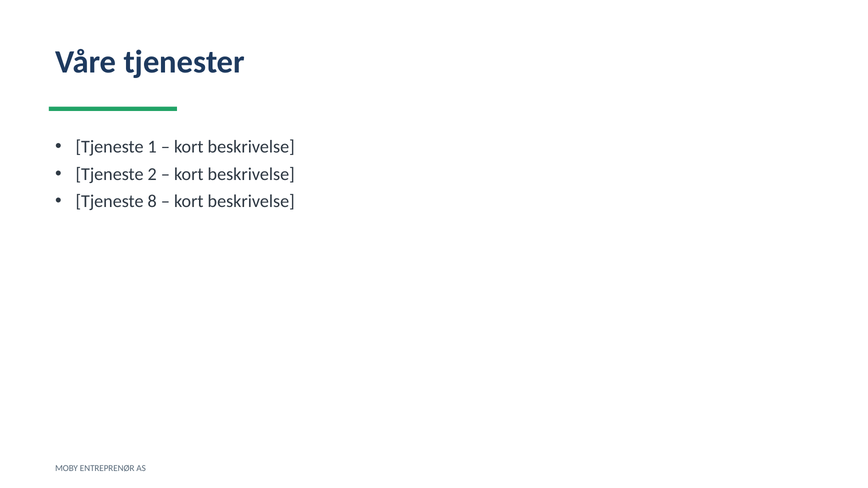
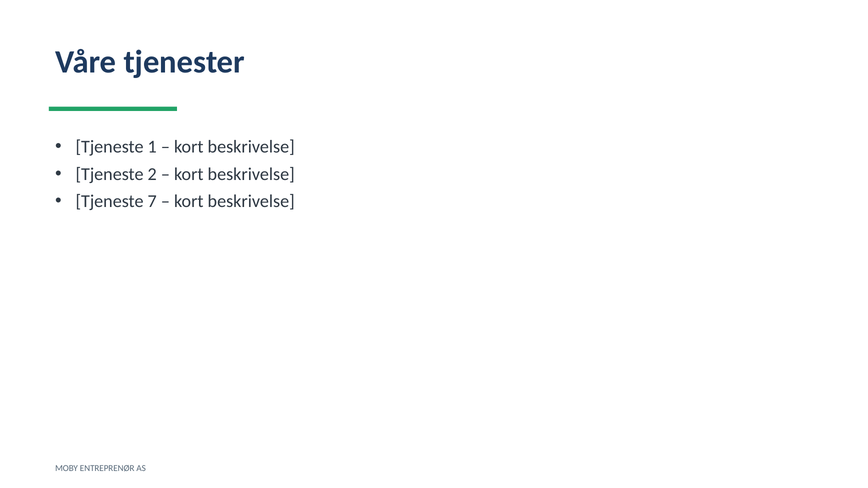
8: 8 -> 7
